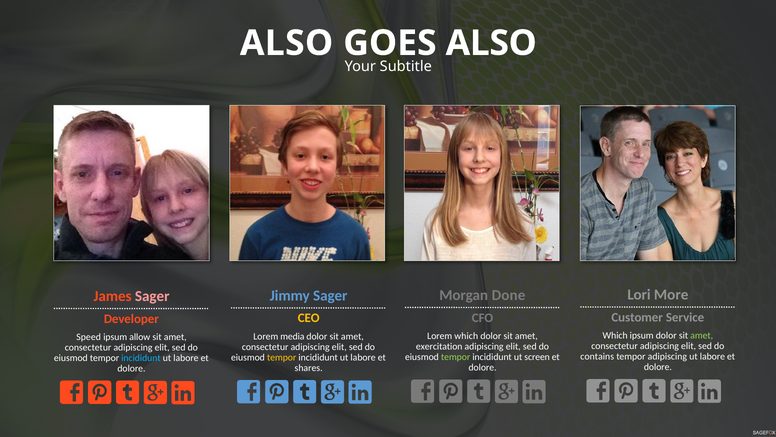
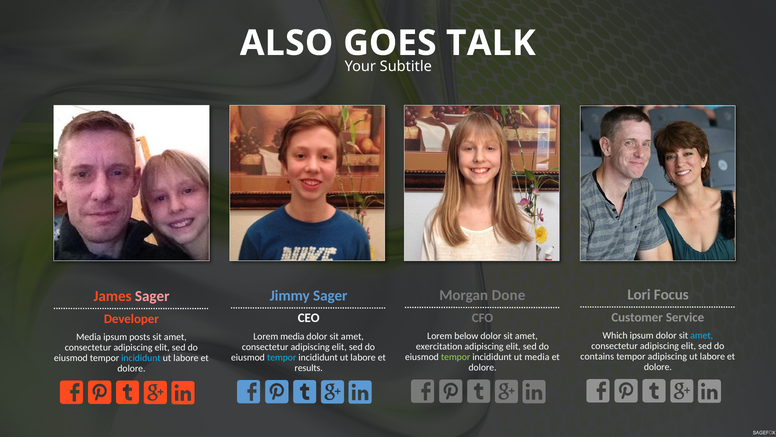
ALSO at (491, 43): ALSO -> TALK
More: More -> Focus
CEO colour: yellow -> white
amet at (702, 335) colour: light green -> light blue
Lorem which: which -> below
Speed at (89, 337): Speed -> Media
allow: allow -> posts
ut screen: screen -> media
tempor at (282, 357) colour: yellow -> light blue
shares: shares -> results
